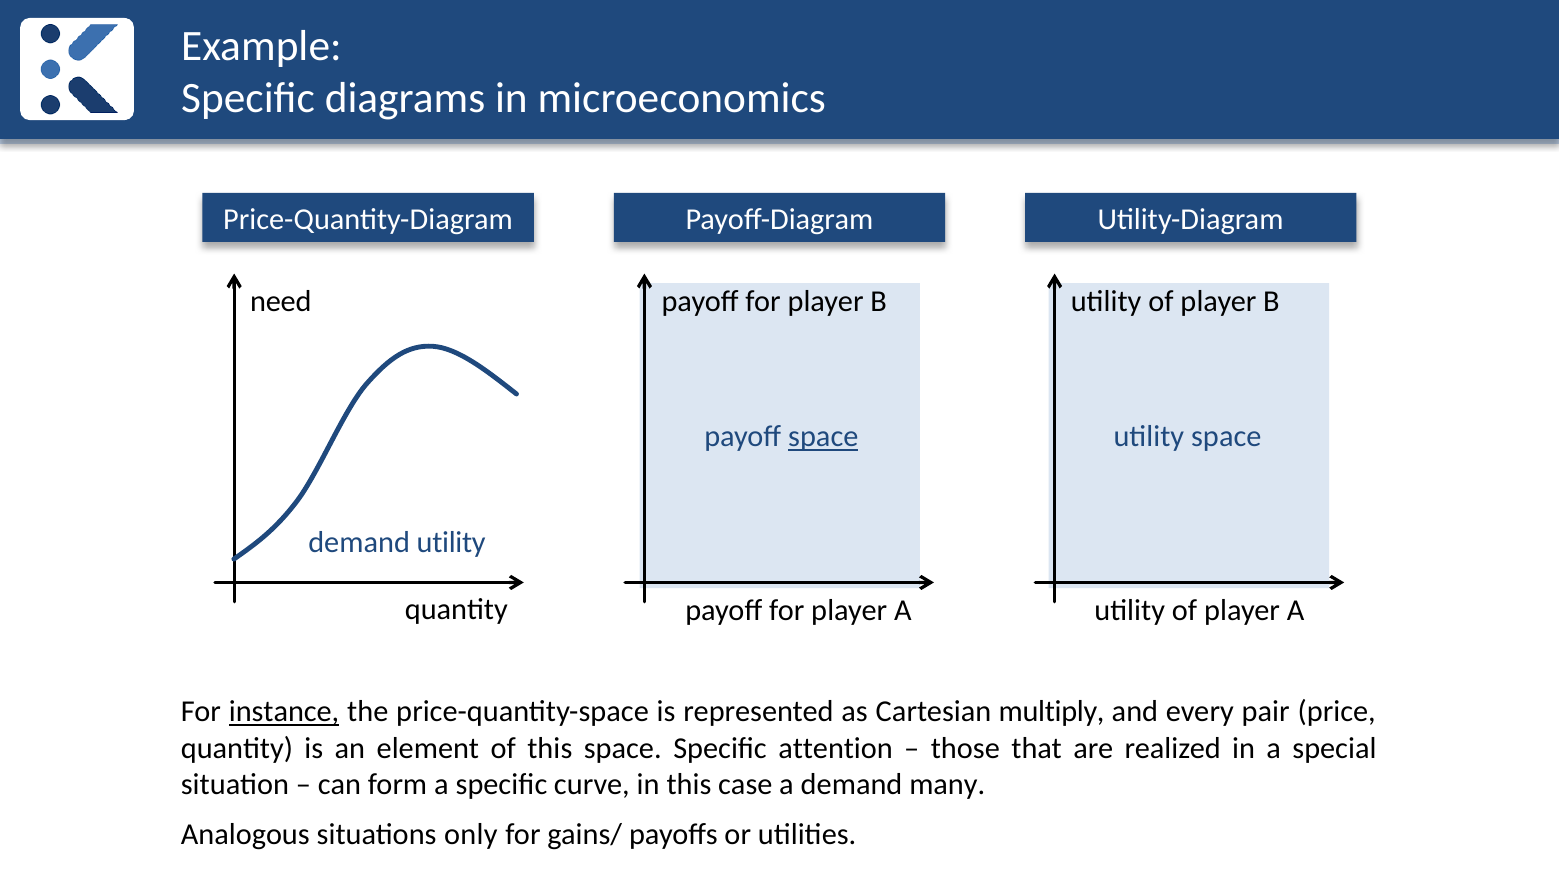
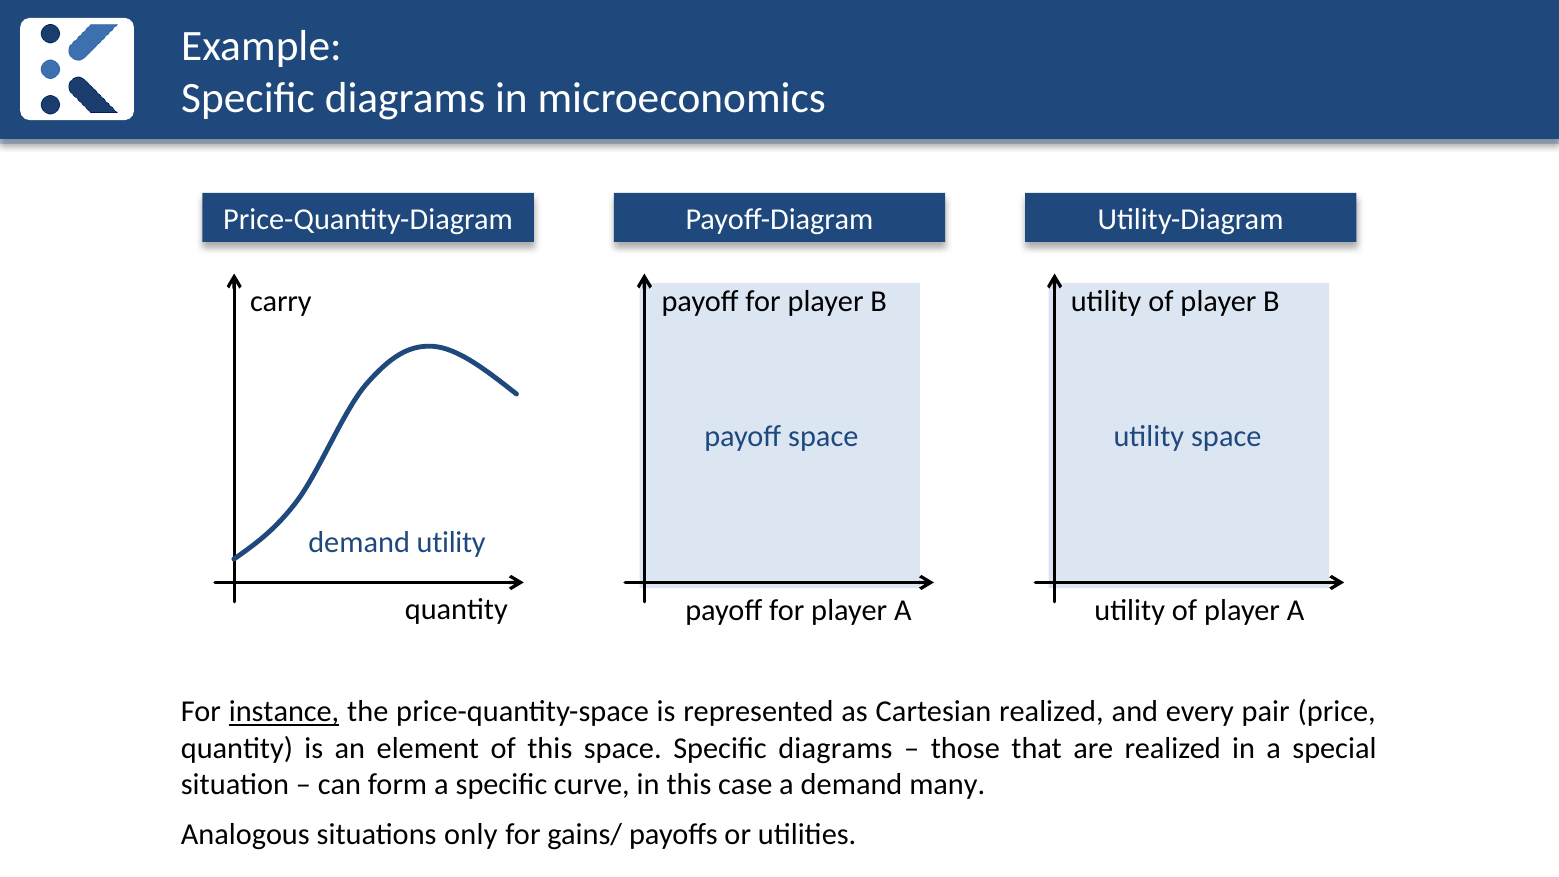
need: need -> carry
space at (823, 437) underline: present -> none
Cartesian multiply: multiply -> realized
space Specific attention: attention -> diagrams
